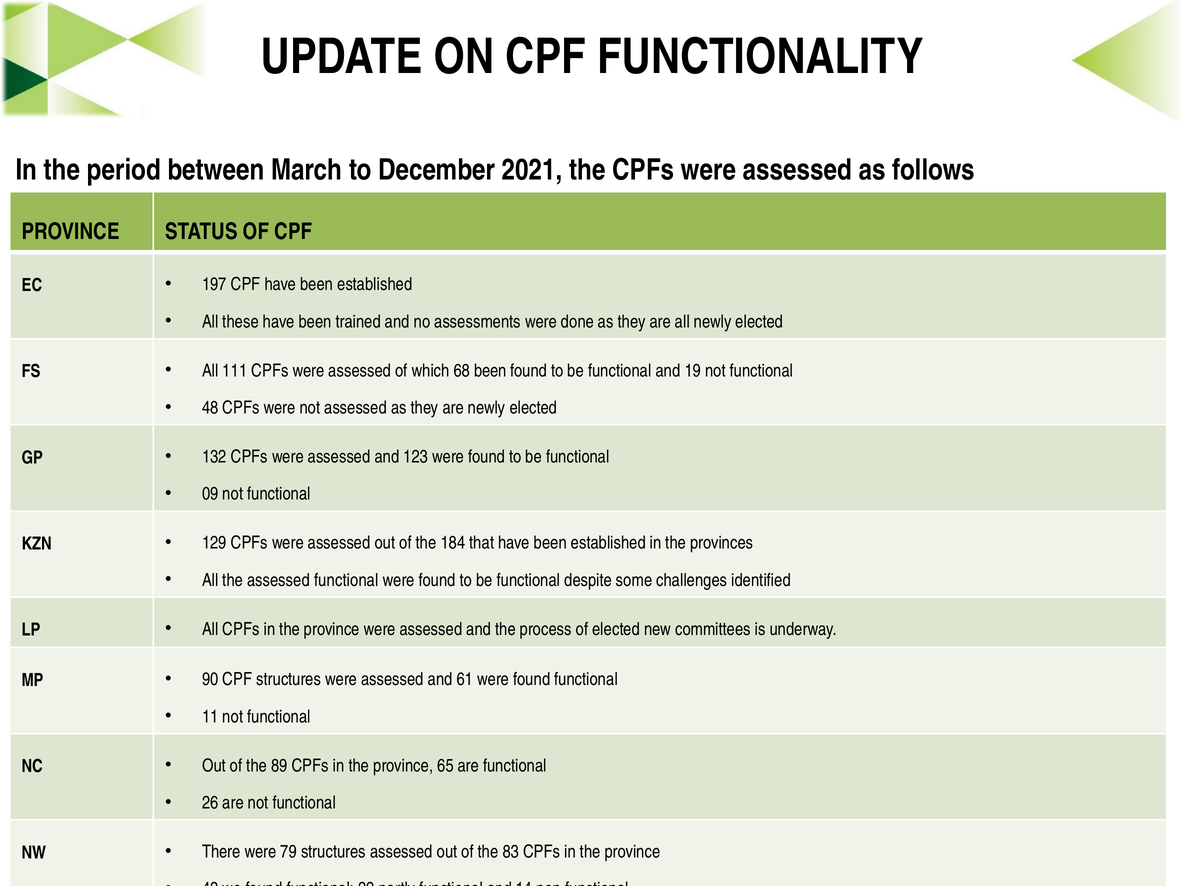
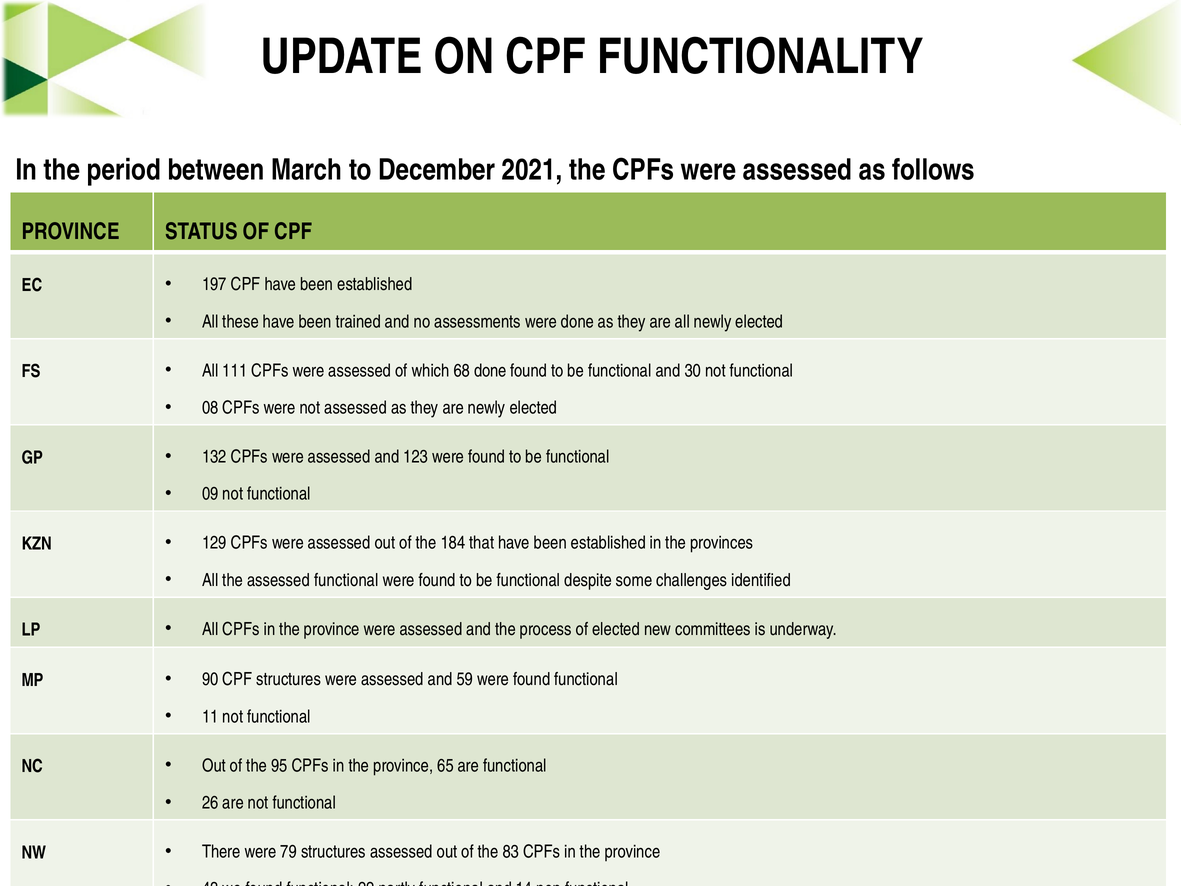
68 been: been -> done
19: 19 -> 30
48: 48 -> 08
61: 61 -> 59
89: 89 -> 95
